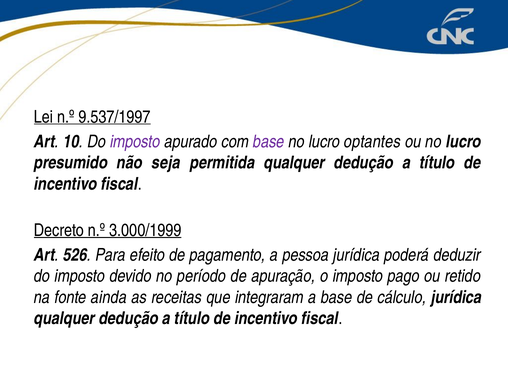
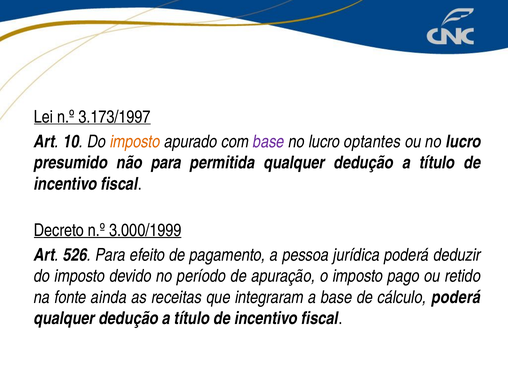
9.537/1997: 9.537/1997 -> 3.173/1997
imposto at (135, 142) colour: purple -> orange
não seja: seja -> para
cálculo jurídica: jurídica -> poderá
